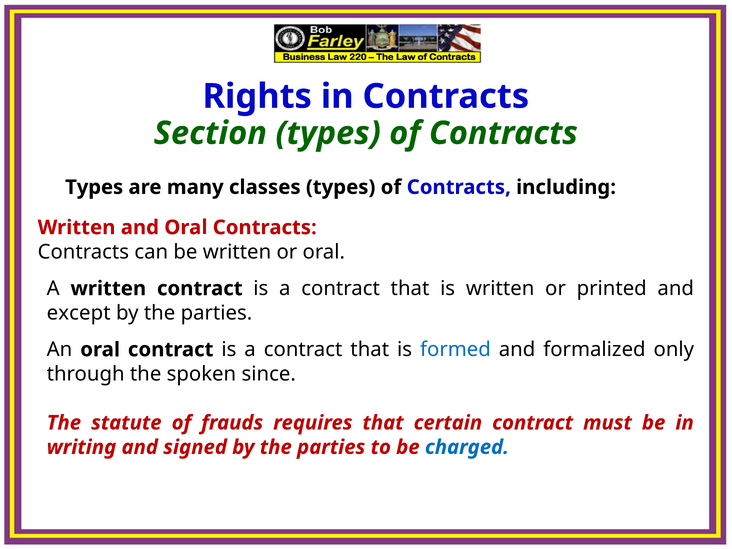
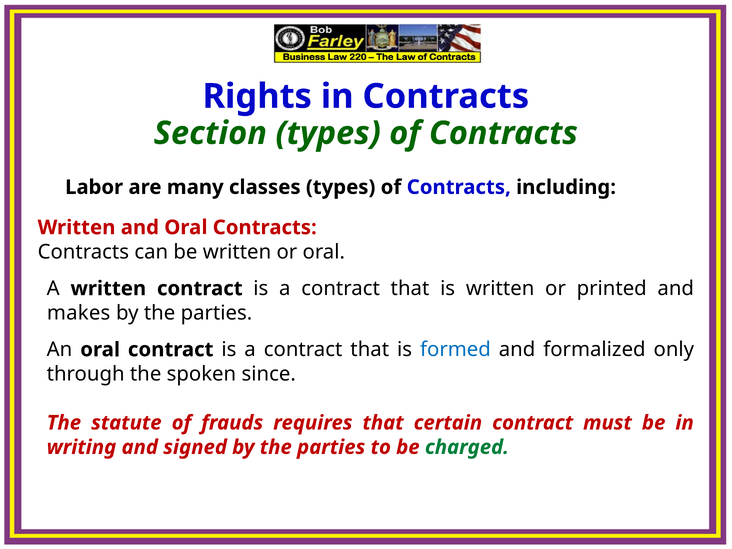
Types at (94, 187): Types -> Labor
except: except -> makes
charged colour: blue -> green
